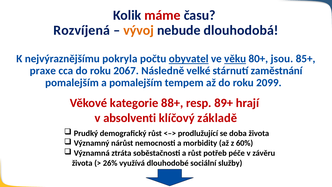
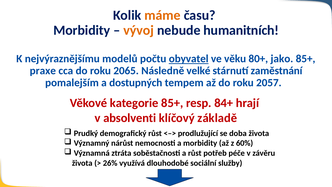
máme colour: red -> orange
Rozvíjená at (82, 30): Rozvíjená -> Morbidity
dlouhodobá: dlouhodobá -> humanitních
pokryla: pokryla -> modelů
věku underline: present -> none
jsou: jsou -> jako
2067: 2067 -> 2065
a pomalejším: pomalejším -> dostupných
2099: 2099 -> 2057
kategorie 88+: 88+ -> 85+
89+: 89+ -> 84+
